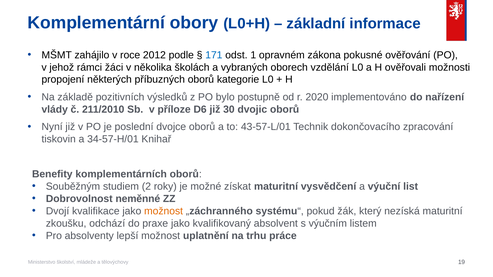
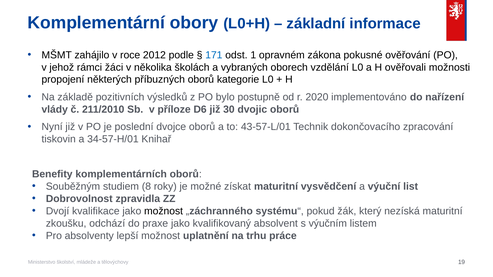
2: 2 -> 8
neměnné: neměnné -> zpravidla
možnost at (164, 211) colour: orange -> black
